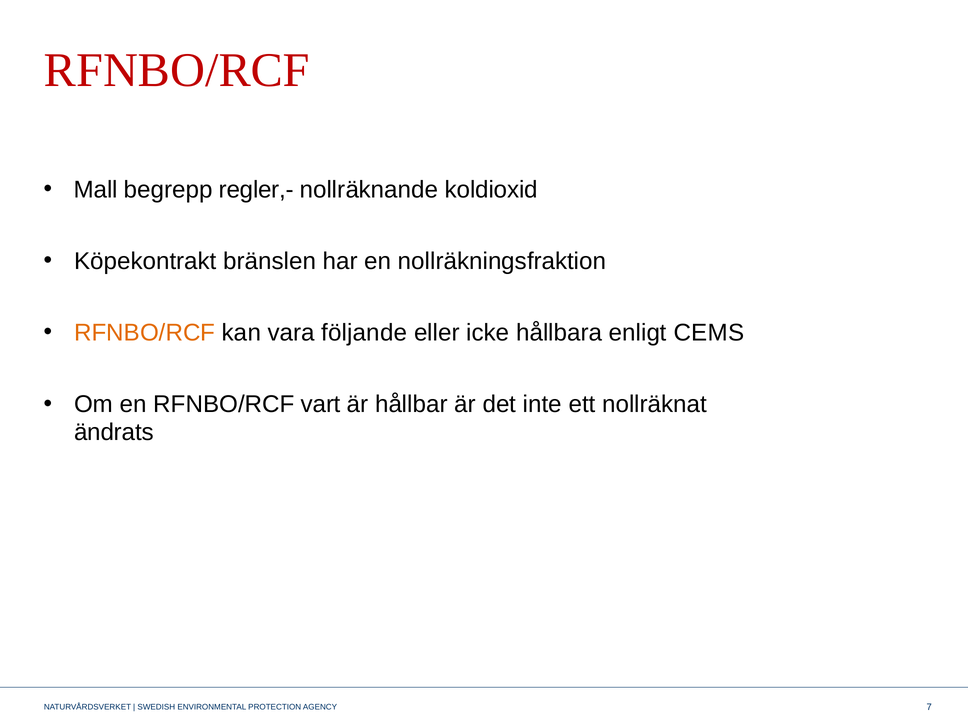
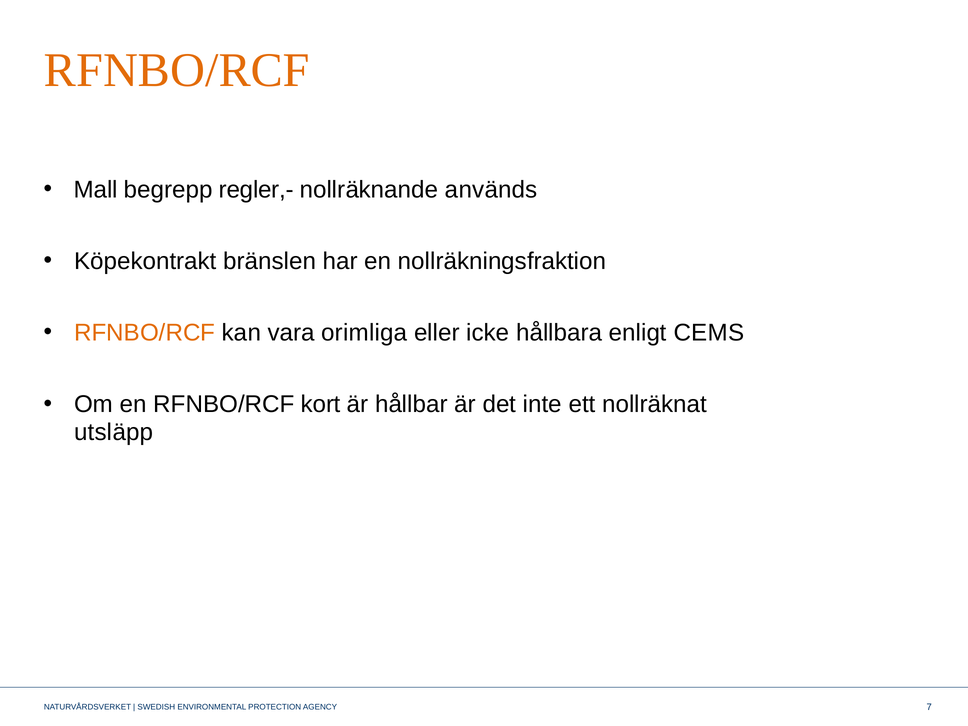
RFNBO/RCF at (177, 70) colour: red -> orange
koldioxid: koldioxid -> används
följande: följande -> orimliga
vart: vart -> kort
ändrats: ändrats -> utsläpp
